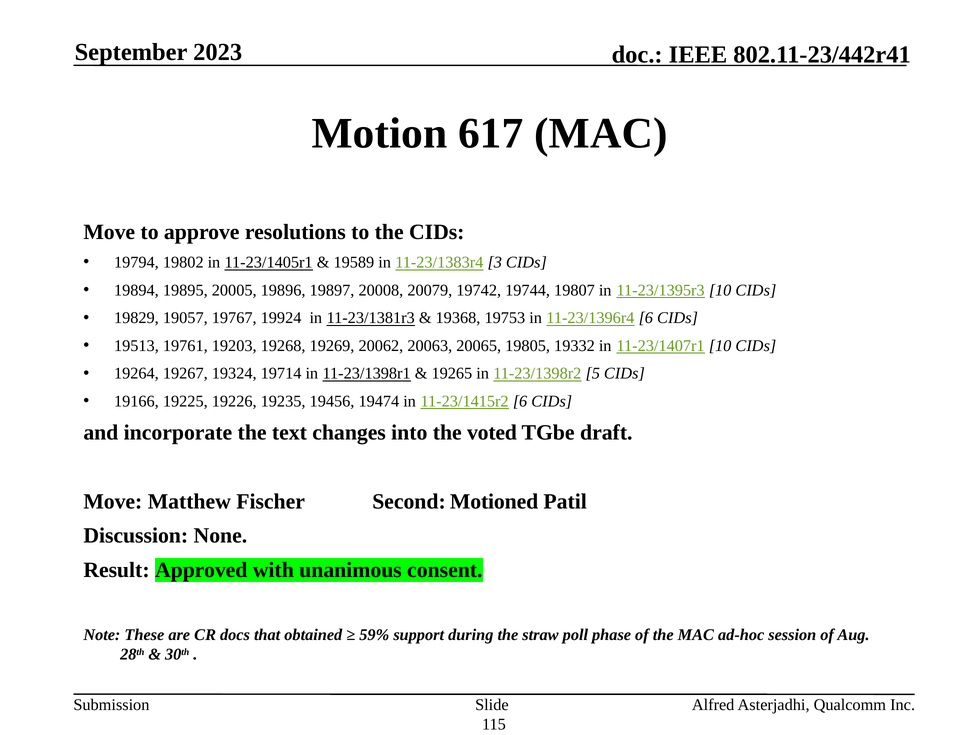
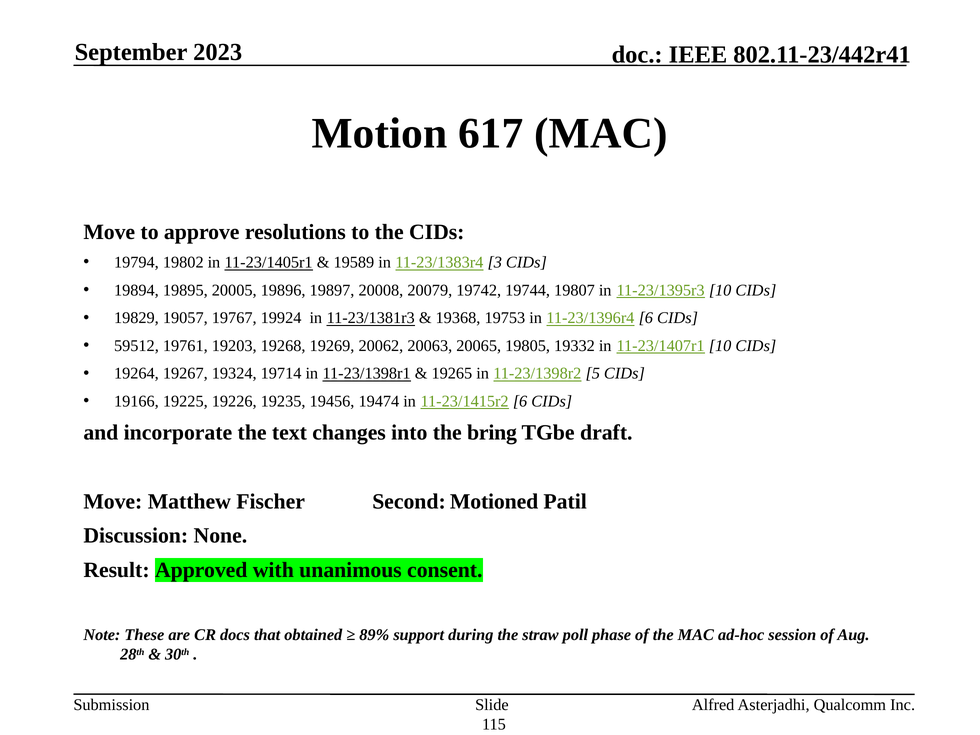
19513: 19513 -> 59512
voted: voted -> bring
59%: 59% -> 89%
